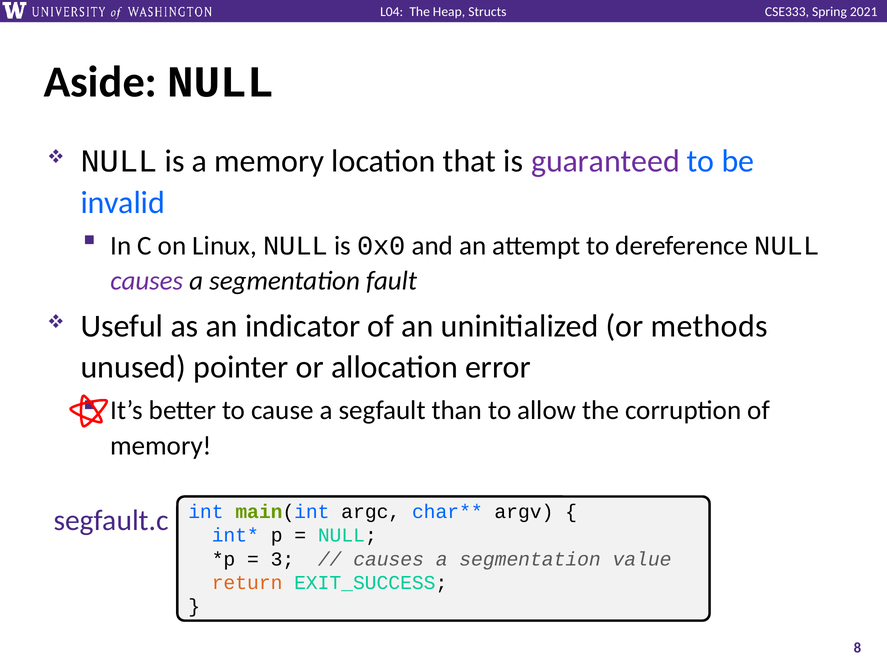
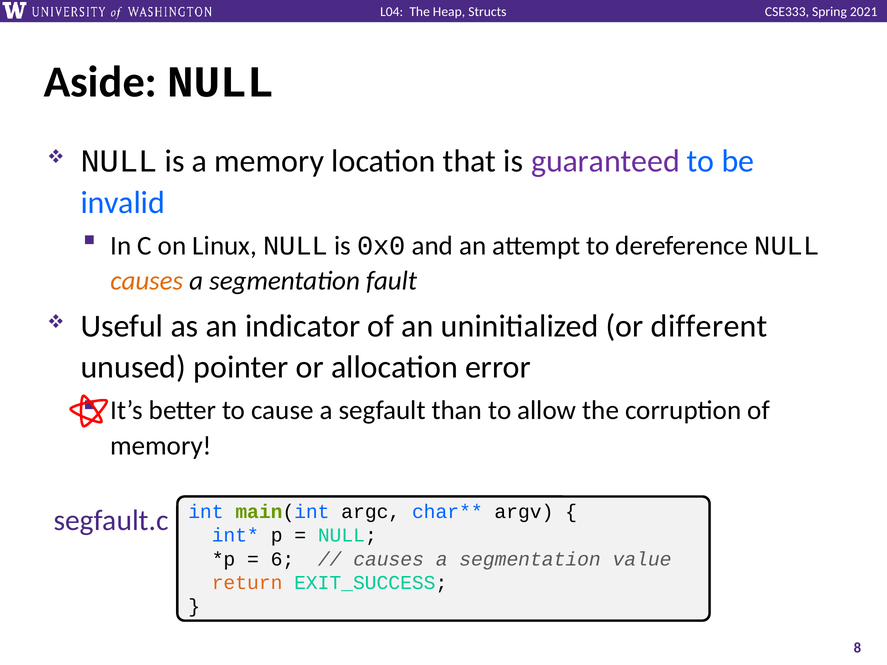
causes at (147, 281) colour: purple -> orange
methods: methods -> different
3: 3 -> 6
